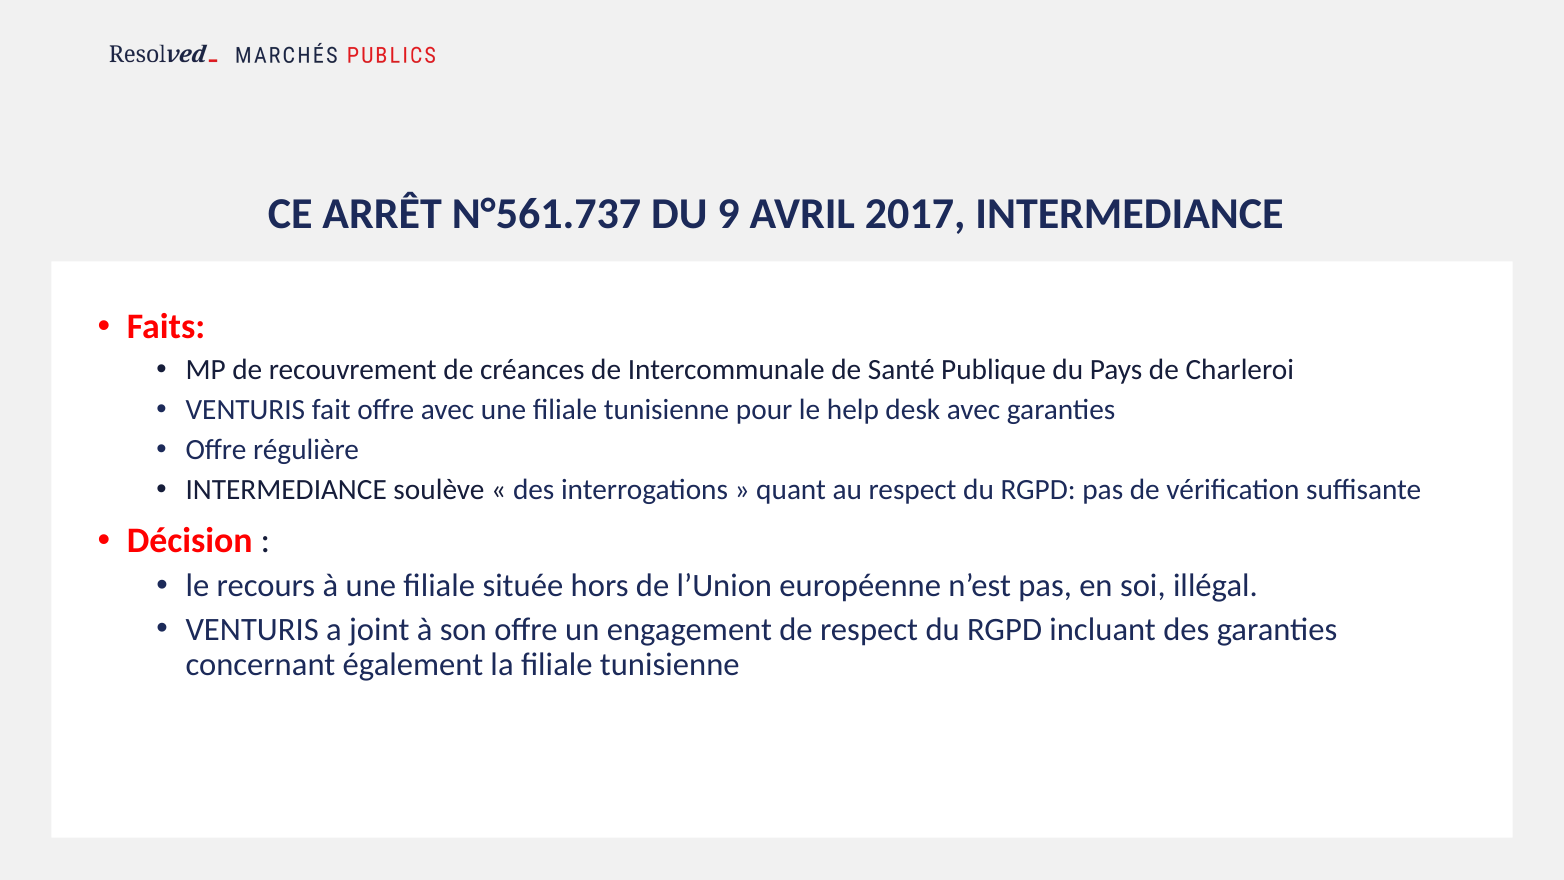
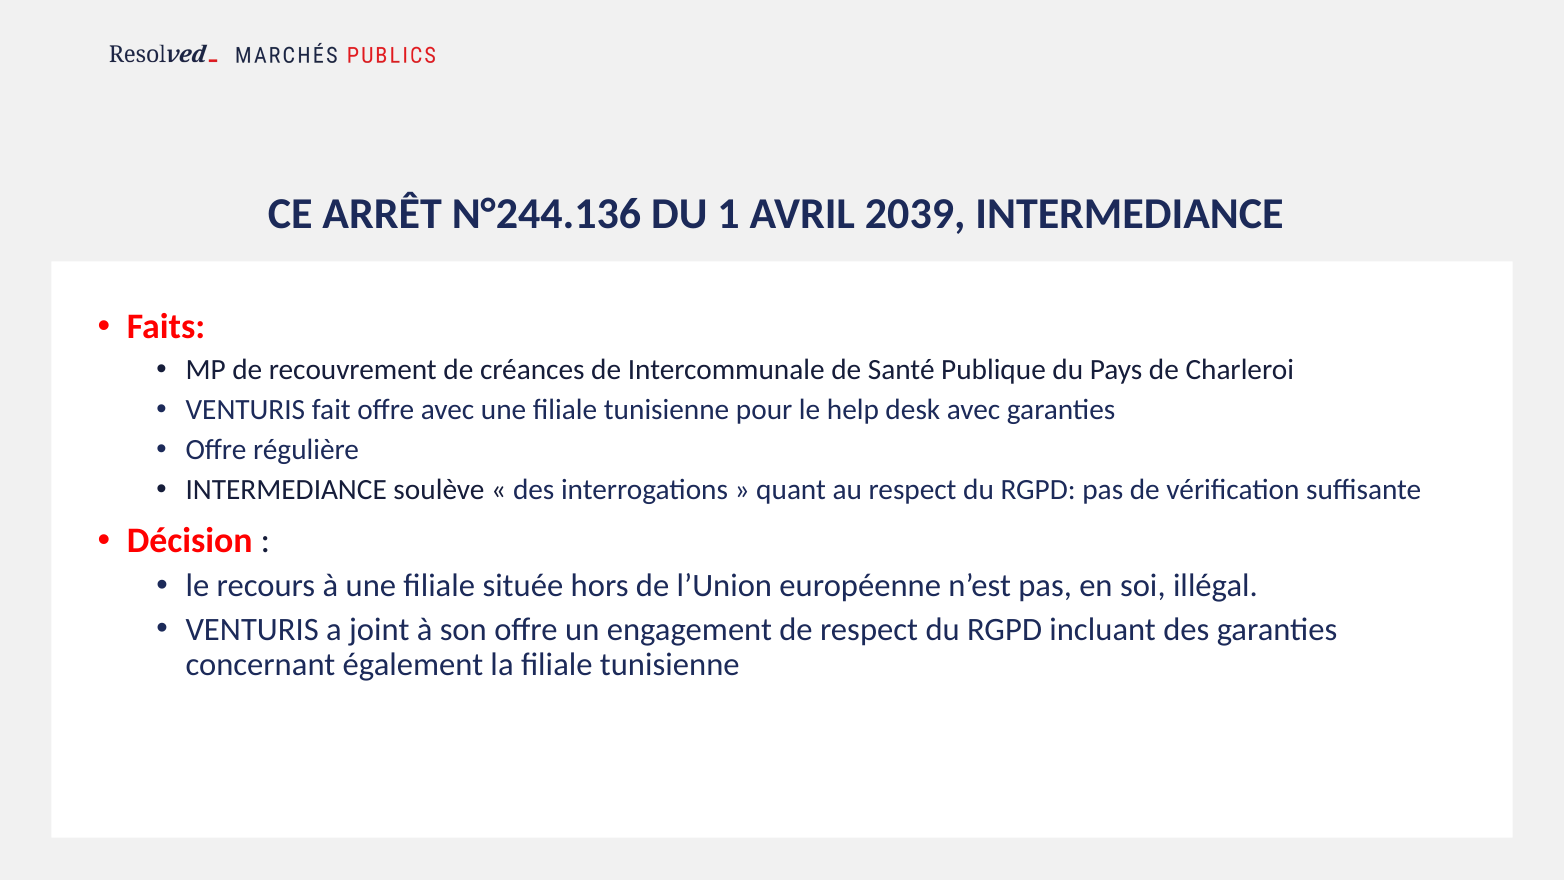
N°561.737: N°561.737 -> N°244.136
9: 9 -> 1
2017: 2017 -> 2039
